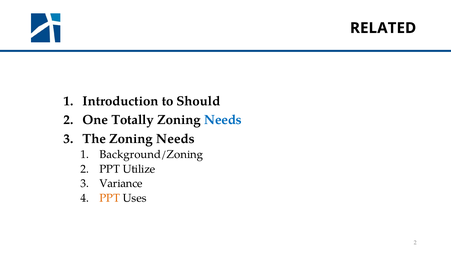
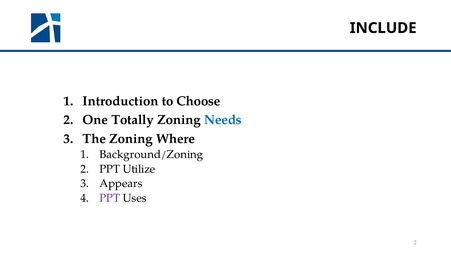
RELATED: RELATED -> INCLUDE
Should: Should -> Choose
The Zoning Needs: Needs -> Where
Variance: Variance -> Appears
PPT at (110, 198) colour: orange -> purple
